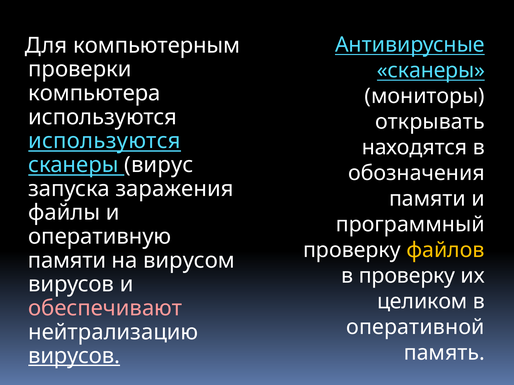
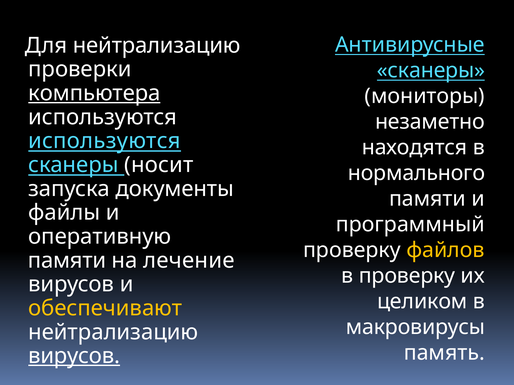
Для компьютерным: компьютерным -> нейтрализацию
компьютера underline: none -> present
открывать: открывать -> незаметно
вирус: вирус -> носит
обозначения: обозначения -> нормального
заражения: заражения -> документы
вирусом: вирусом -> лечение
обеспечивают colour: pink -> yellow
оперативной: оперативной -> макровирусы
